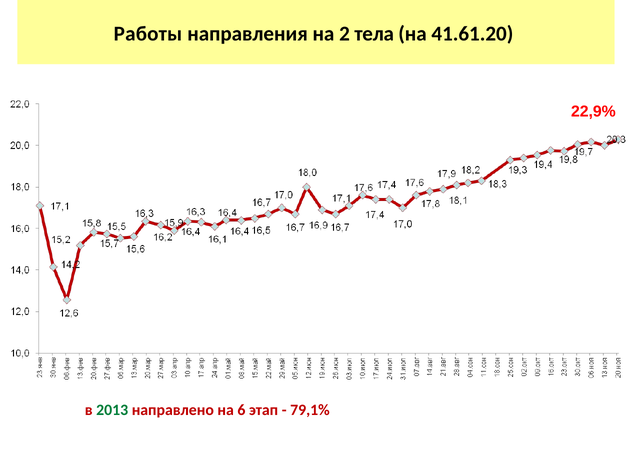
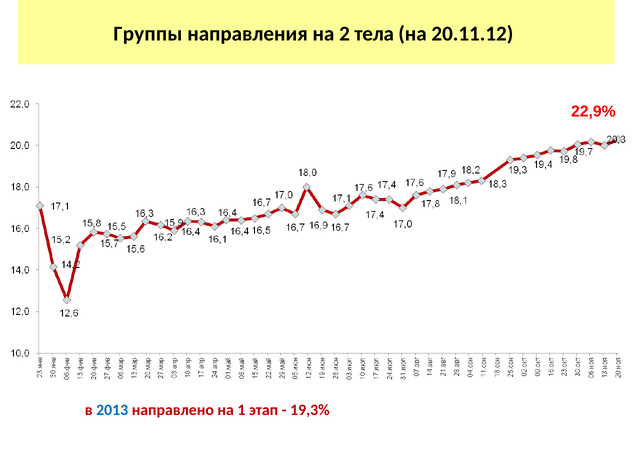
Работы: Работы -> Группы
41.61.20: 41.61.20 -> 20.11.12
2013 colour: green -> blue
6: 6 -> 1
79,1%: 79,1% -> 19,3%
